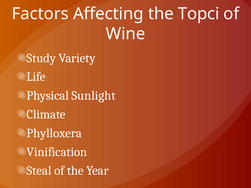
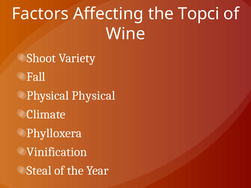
Study: Study -> Shoot
Life: Life -> Fall
Physical Sunlight: Sunlight -> Physical
